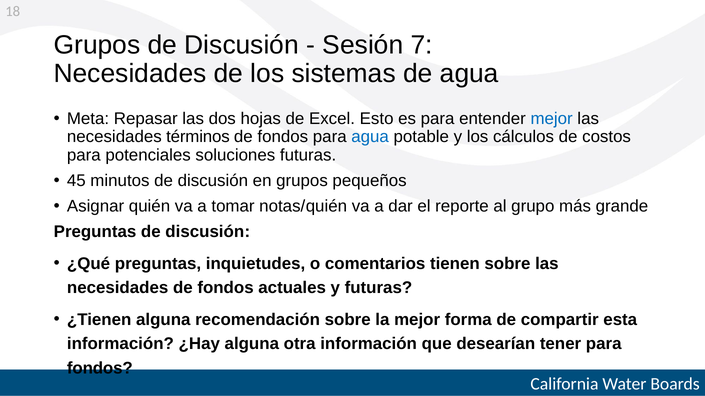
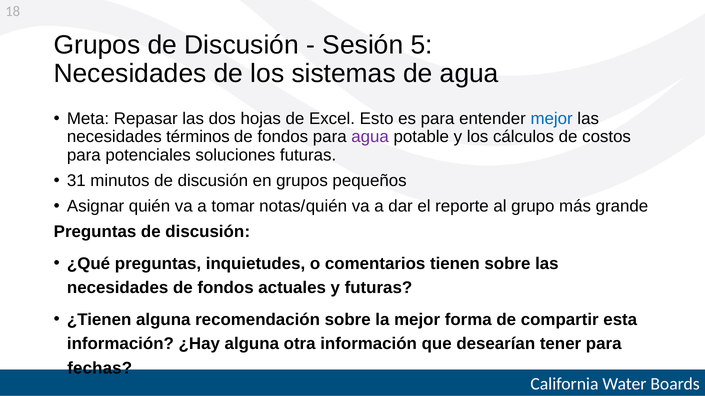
7: 7 -> 5
agua at (370, 137) colour: blue -> purple
45: 45 -> 31
fondos at (100, 369): fondos -> fechas
